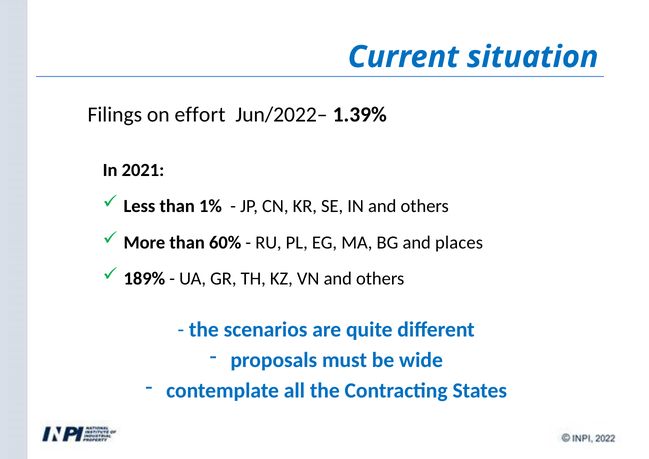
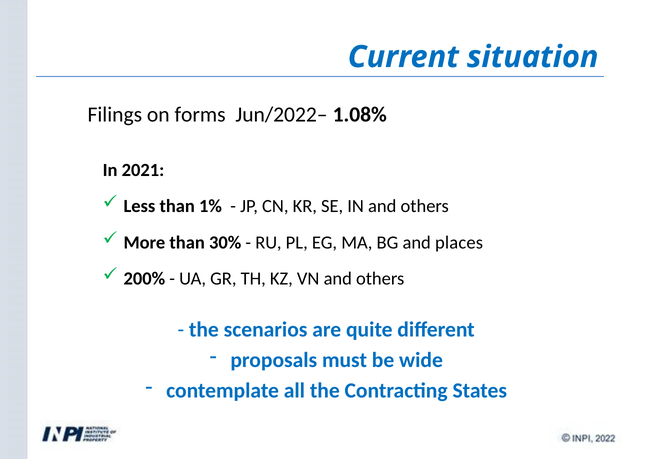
effort: effort -> forms
1.39%: 1.39% -> 1.08%
60%: 60% -> 30%
189%: 189% -> 200%
